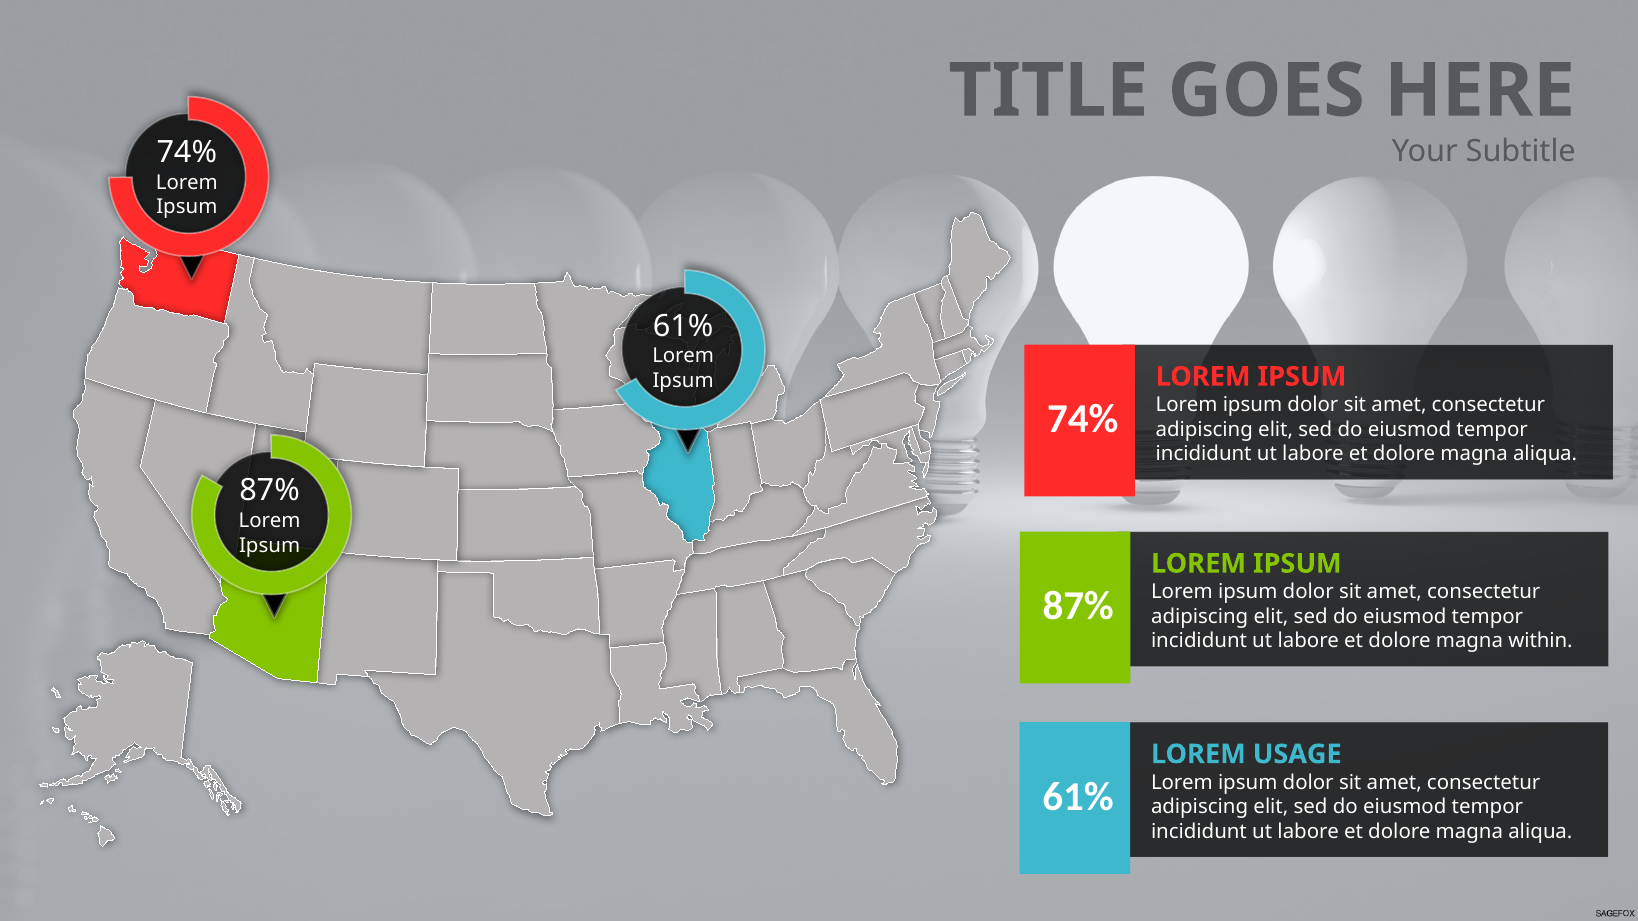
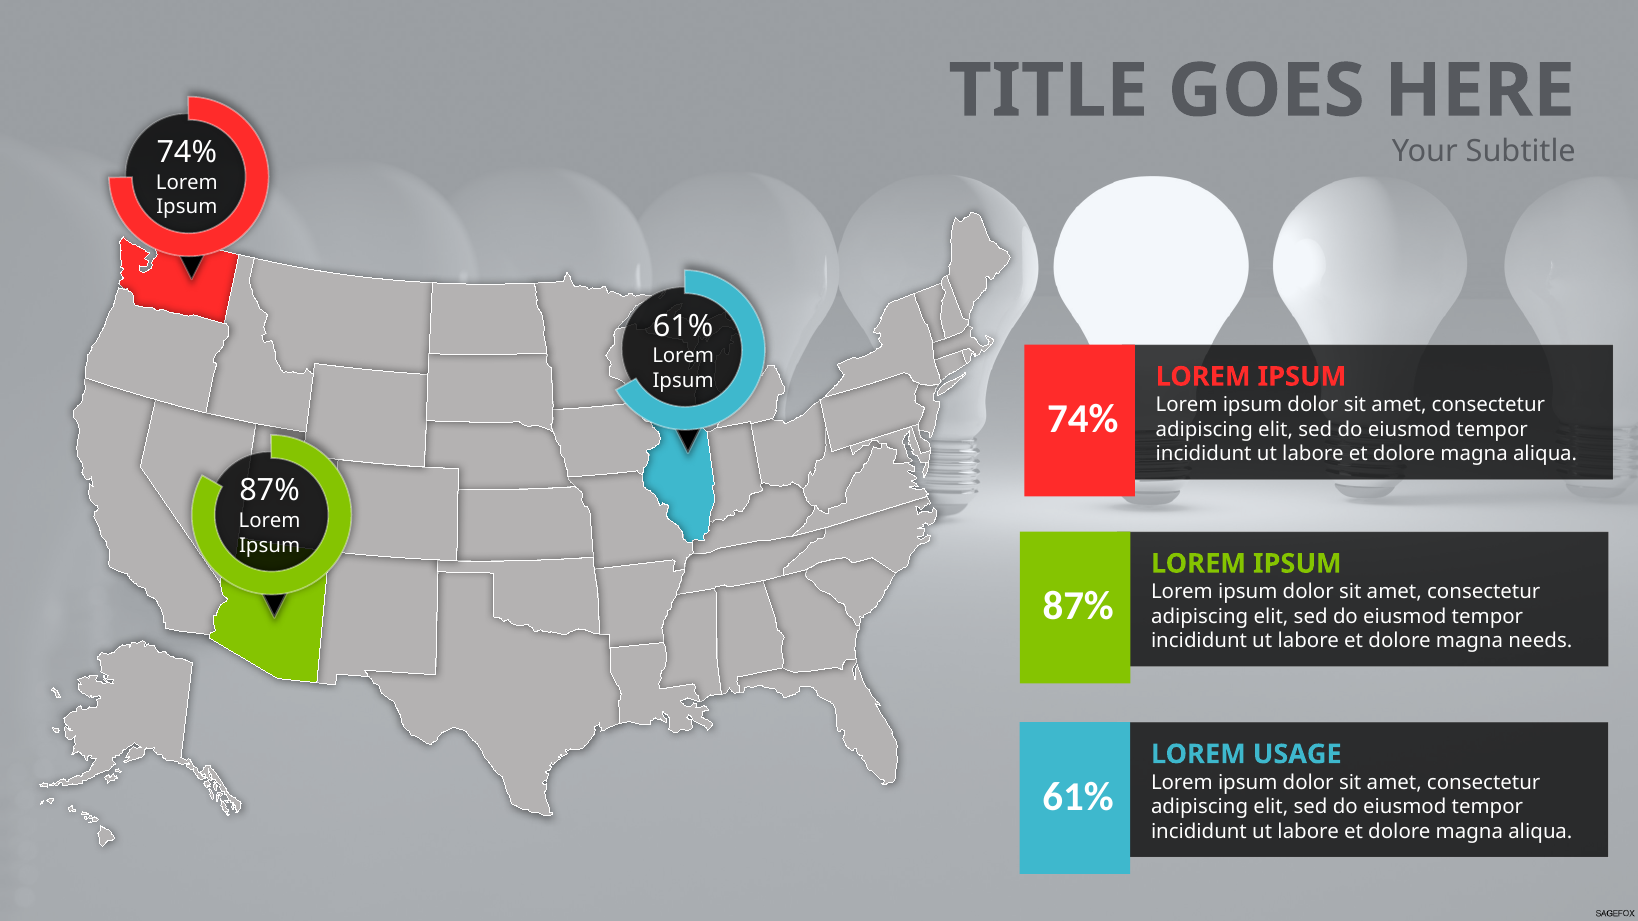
within: within -> needs
